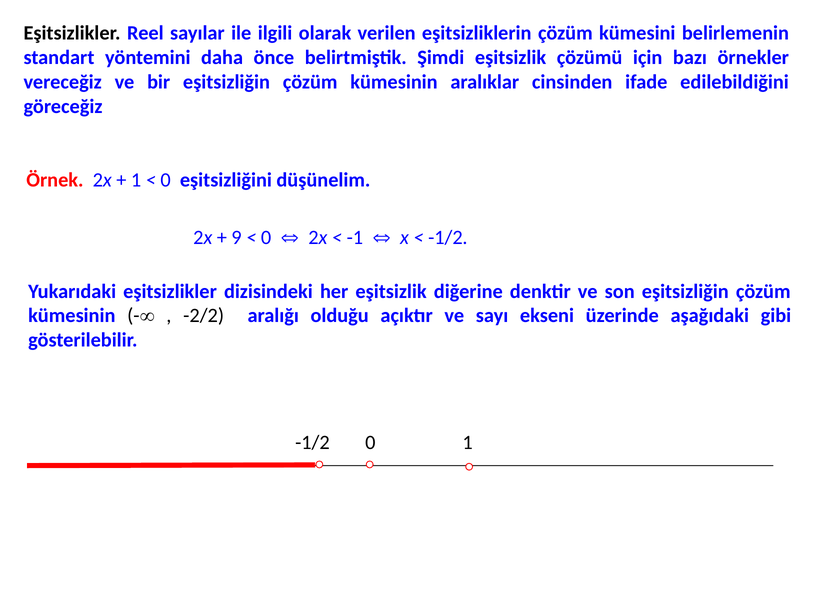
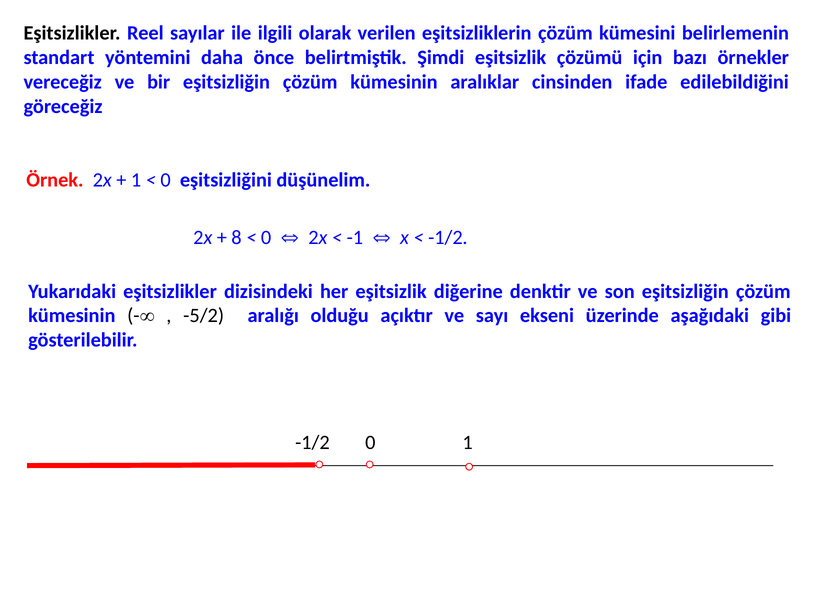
9: 9 -> 8
-2/2: -2/2 -> -5/2
